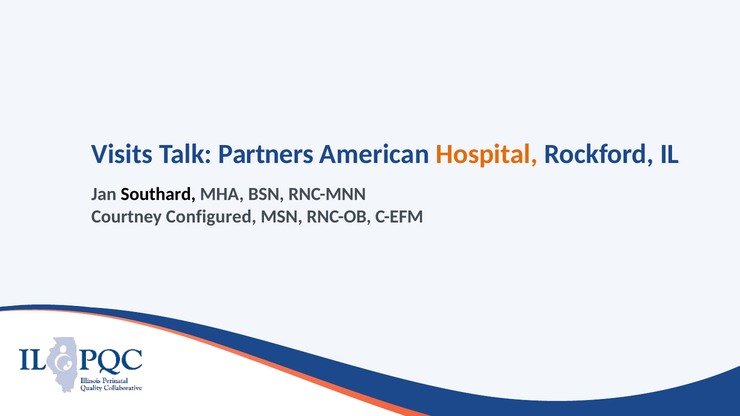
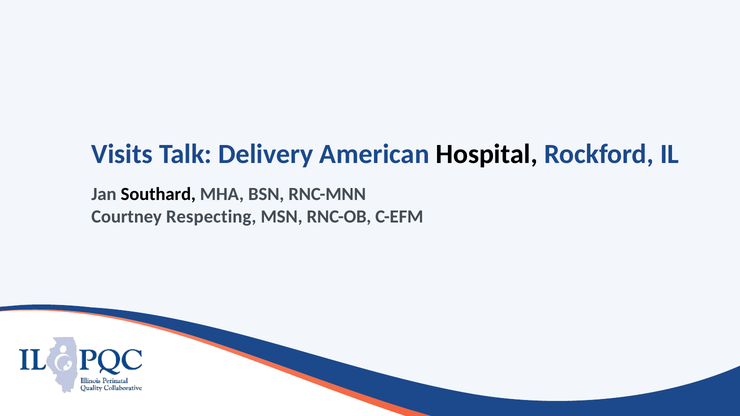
Partners: Partners -> Delivery
Hospital colour: orange -> black
Configured: Configured -> Respecting
